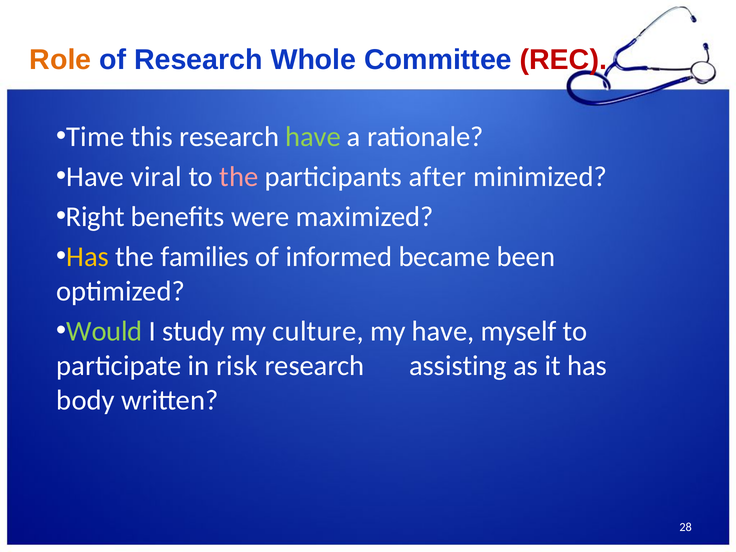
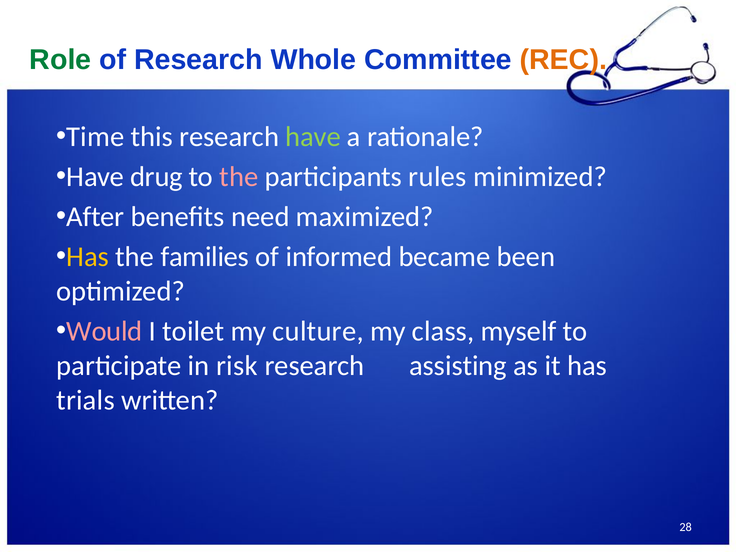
Role colour: orange -> green
REC colour: red -> orange
viral: viral -> drug
after: after -> rules
Right: Right -> After
were: were -> need
Would colour: light green -> pink
study: study -> toilet
my have: have -> class
body: body -> trials
